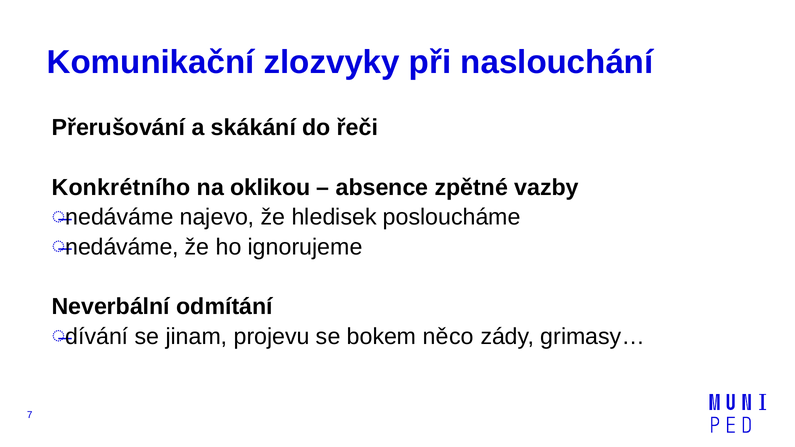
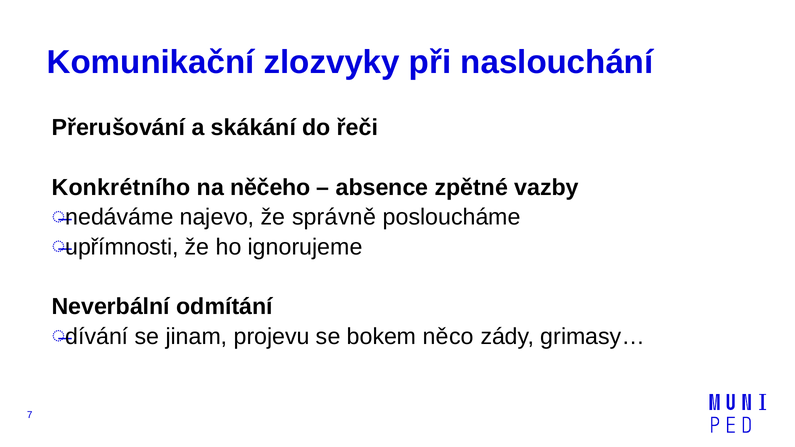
oklikou: oklikou -> něčeho
hledisek: hledisek -> správně
nedáváme at (122, 247): nedáváme -> upřímnosti
